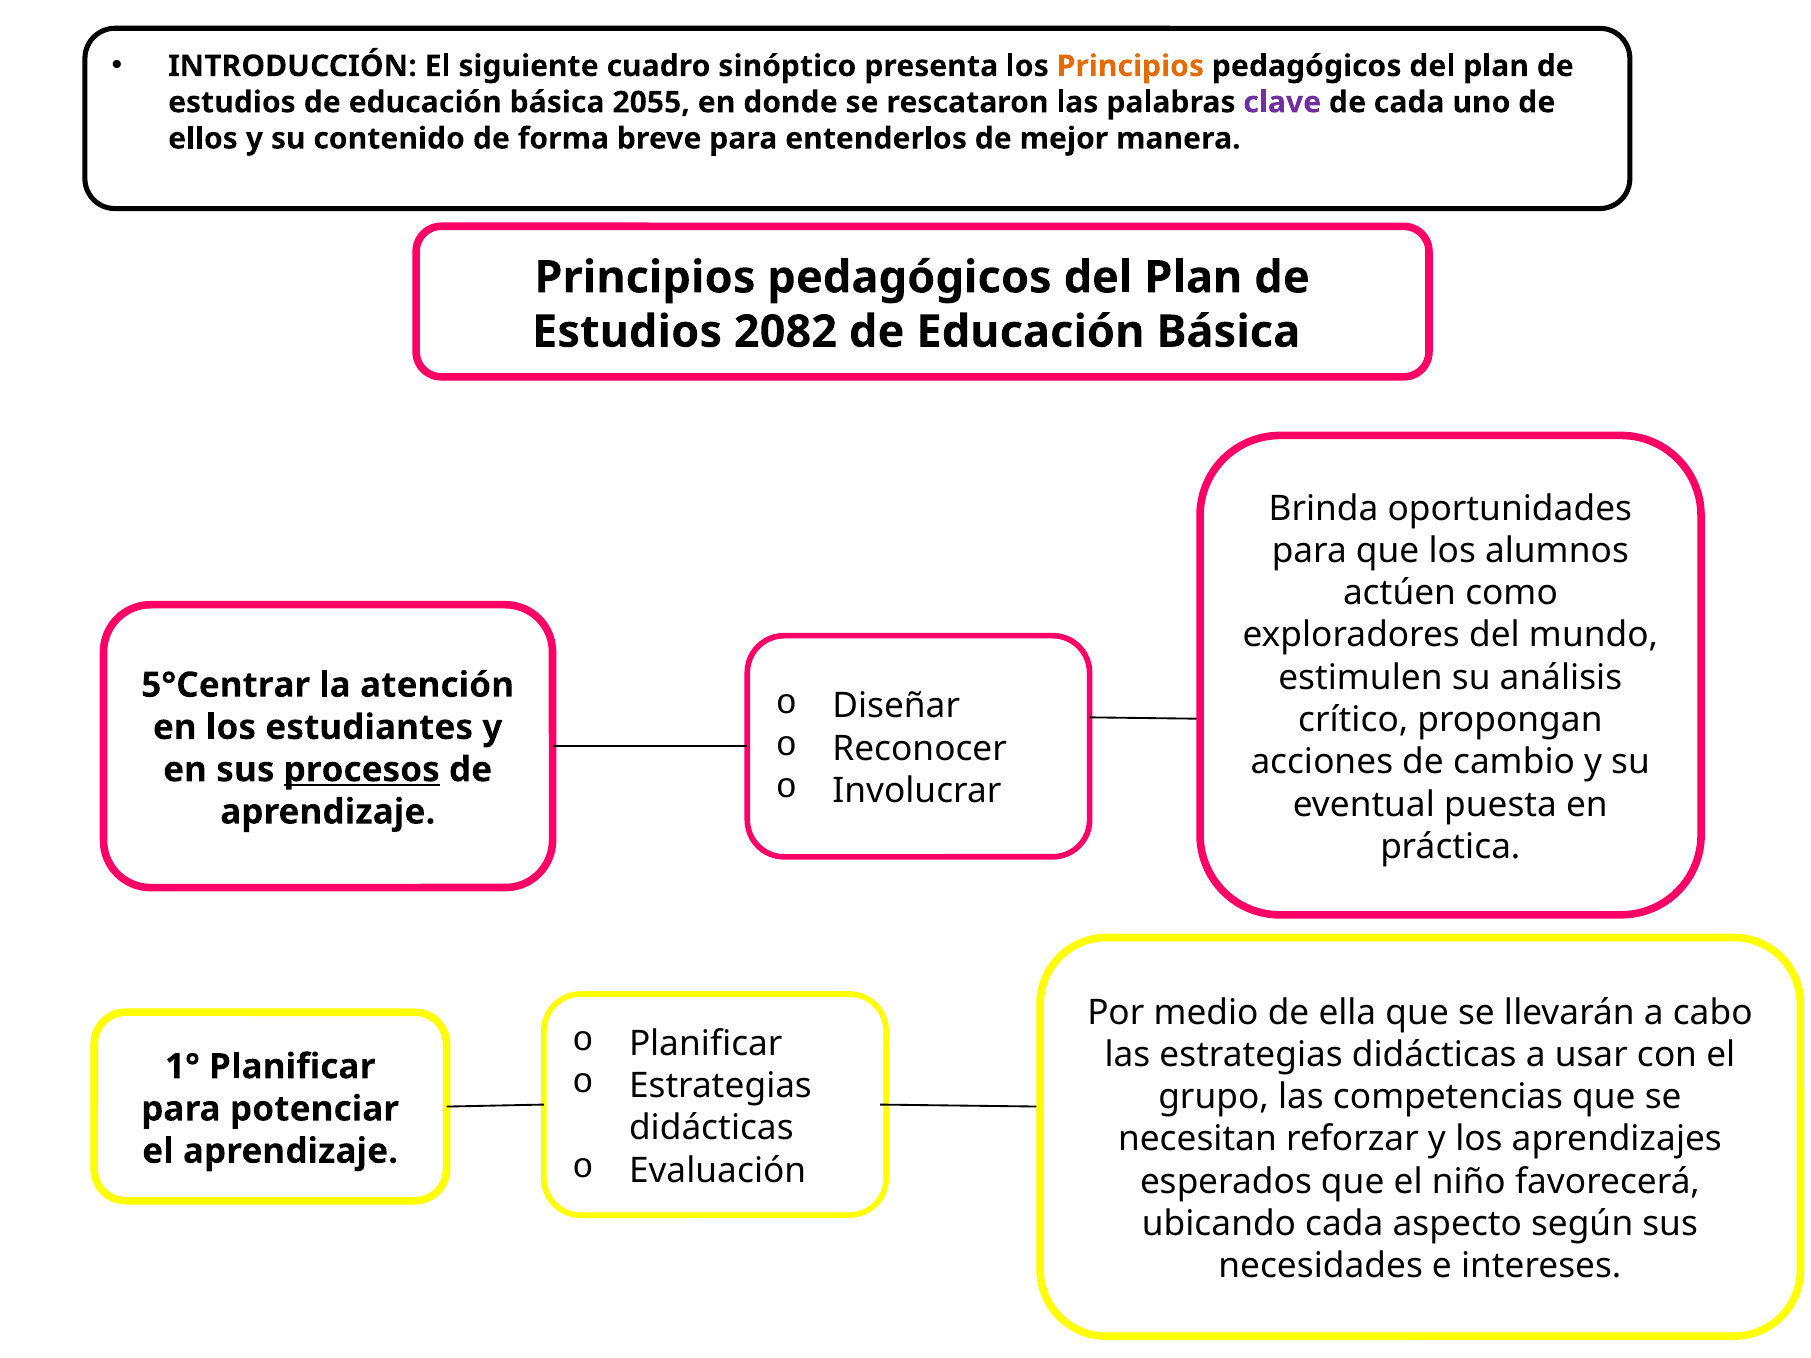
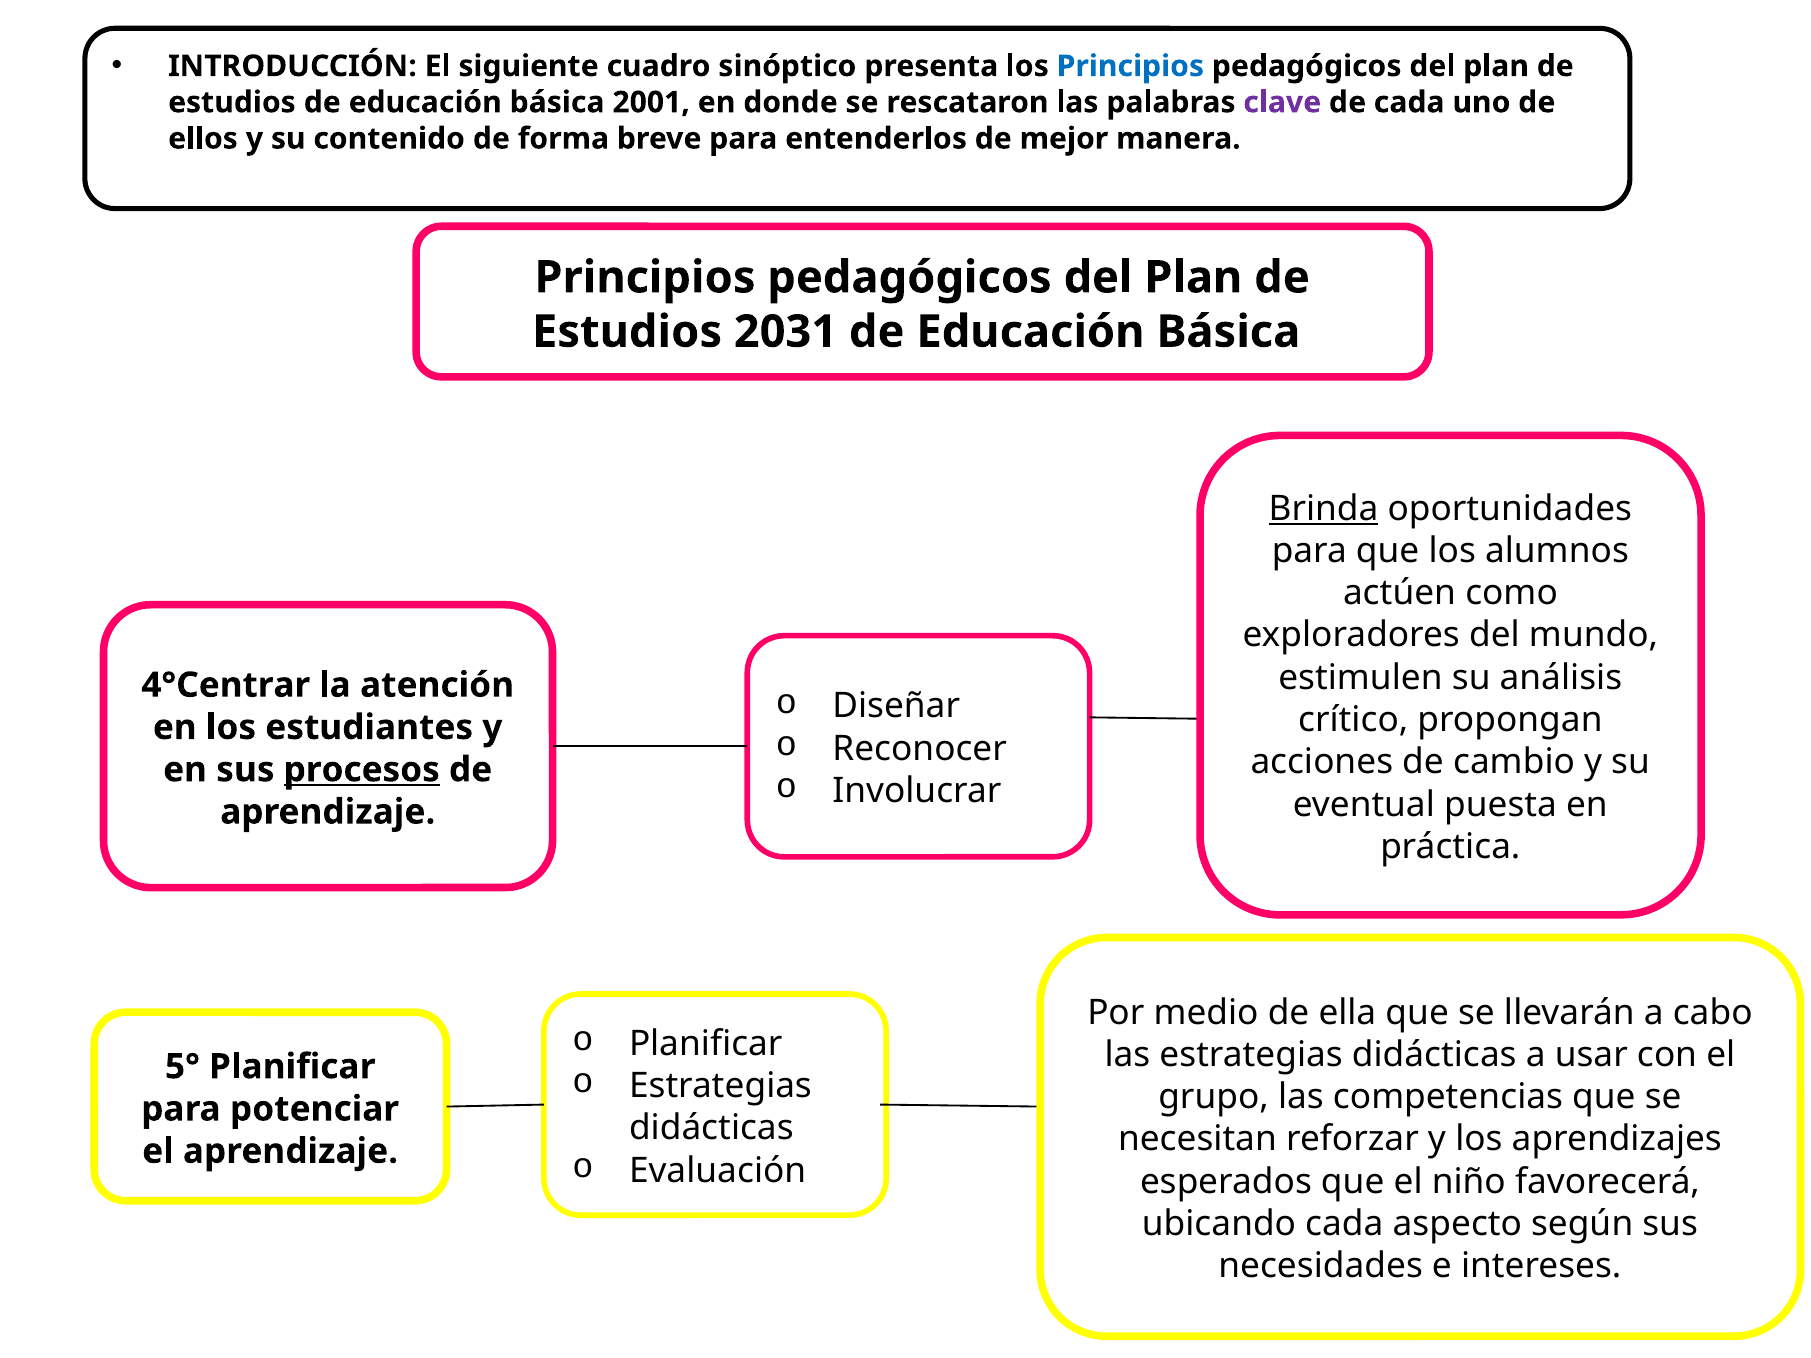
Principios at (1130, 66) colour: orange -> blue
2055: 2055 -> 2001
2082: 2082 -> 2031
Brinda underline: none -> present
5°Centrar: 5°Centrar -> 4°Centrar
1°: 1° -> 5°
